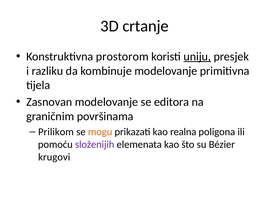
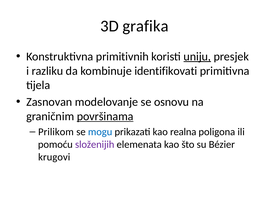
crtanje: crtanje -> grafika
prostorom: prostorom -> primitivnih
kombinuje modelovanje: modelovanje -> identifikovati
editora: editora -> osnovu
površinama underline: none -> present
mogu colour: orange -> blue
